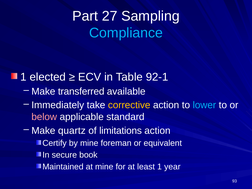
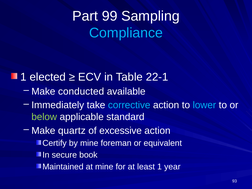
27: 27 -> 99
92-1: 92-1 -> 22-1
transferred: transferred -> conducted
corrective colour: yellow -> light blue
below colour: pink -> light green
limitations: limitations -> excessive
